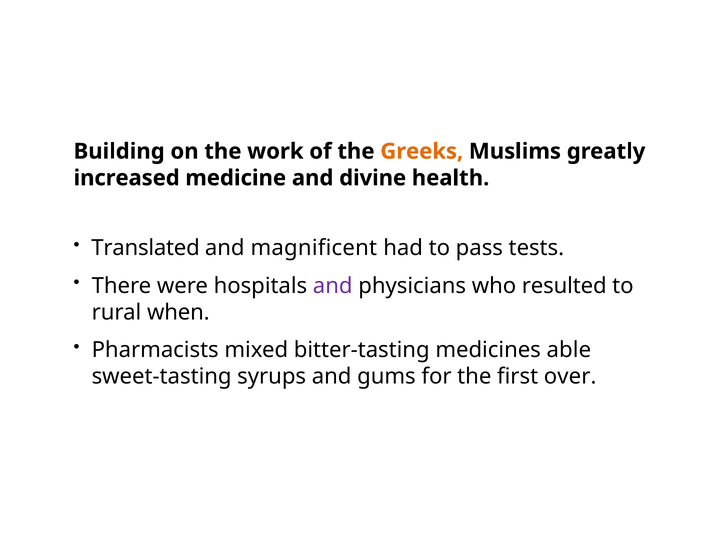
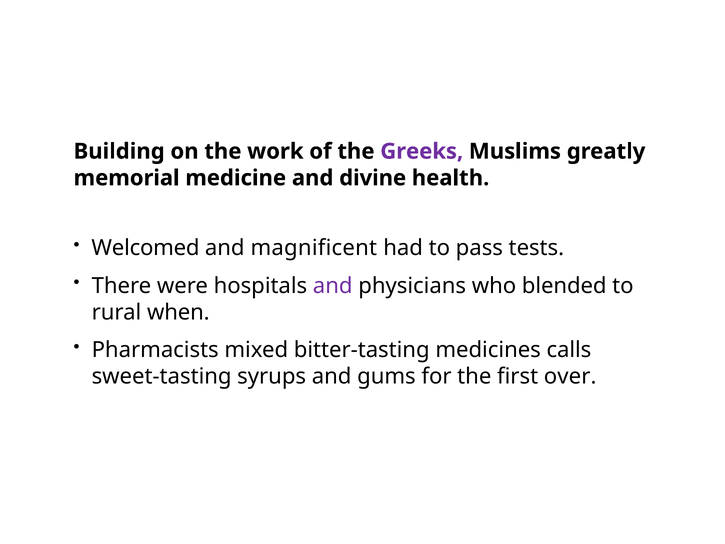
Greeks colour: orange -> purple
increased: increased -> memorial
Translated: Translated -> Welcomed
resulted: resulted -> blended
able: able -> calls
